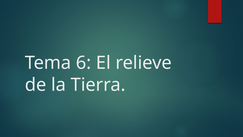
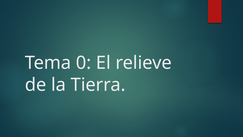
6: 6 -> 0
